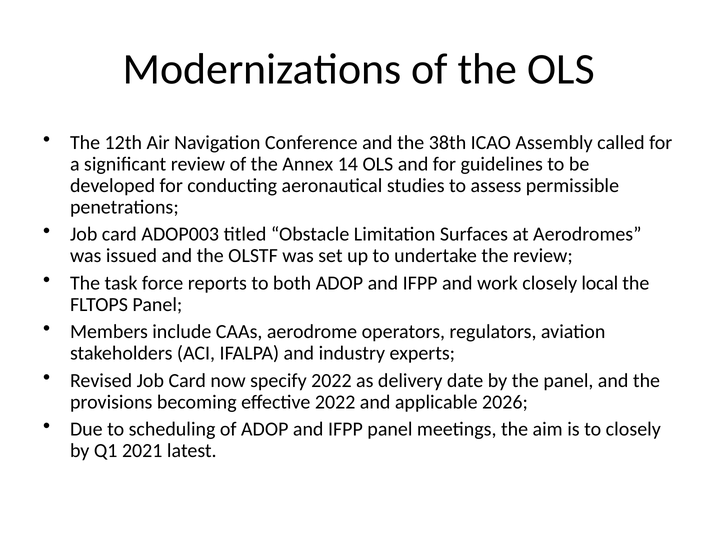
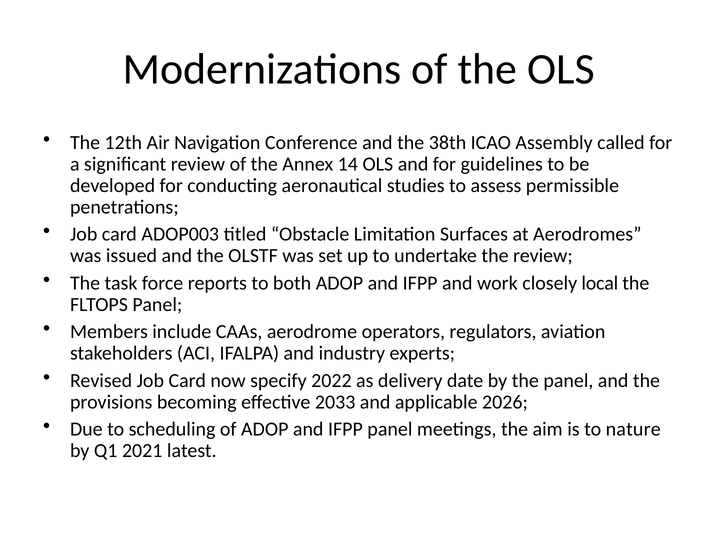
effective 2022: 2022 -> 2033
to closely: closely -> nature
